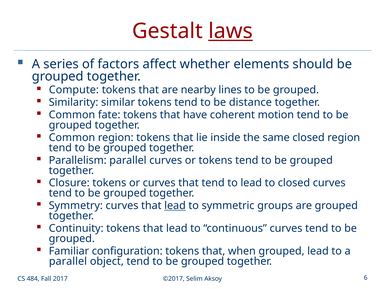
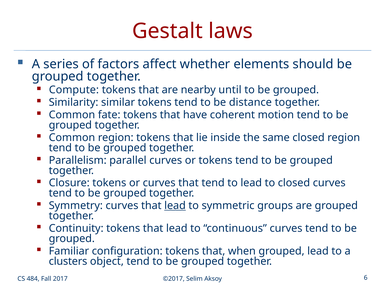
laws underline: present -> none
lines: lines -> until
parallel at (68, 261): parallel -> clusters
